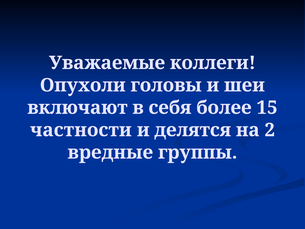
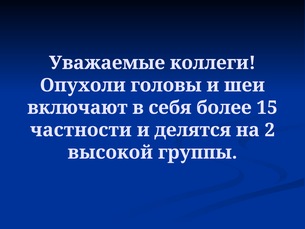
вредные: вредные -> высокой
